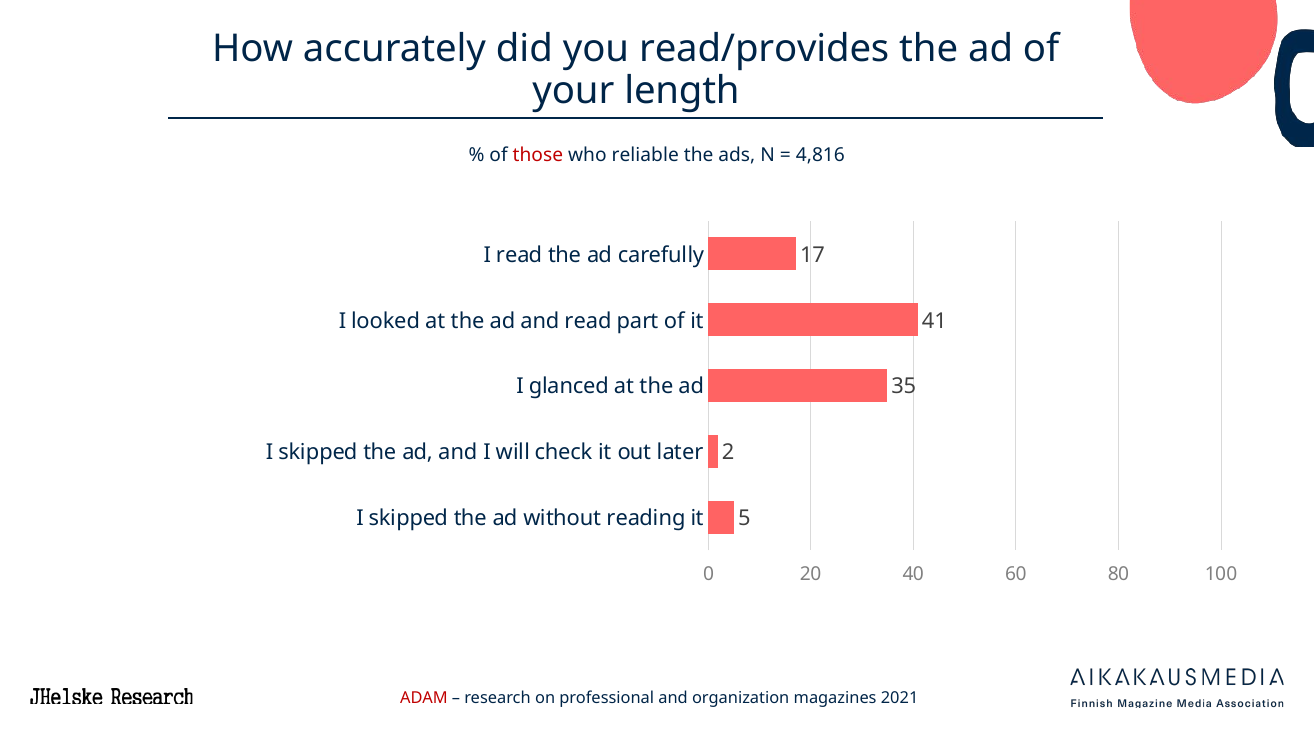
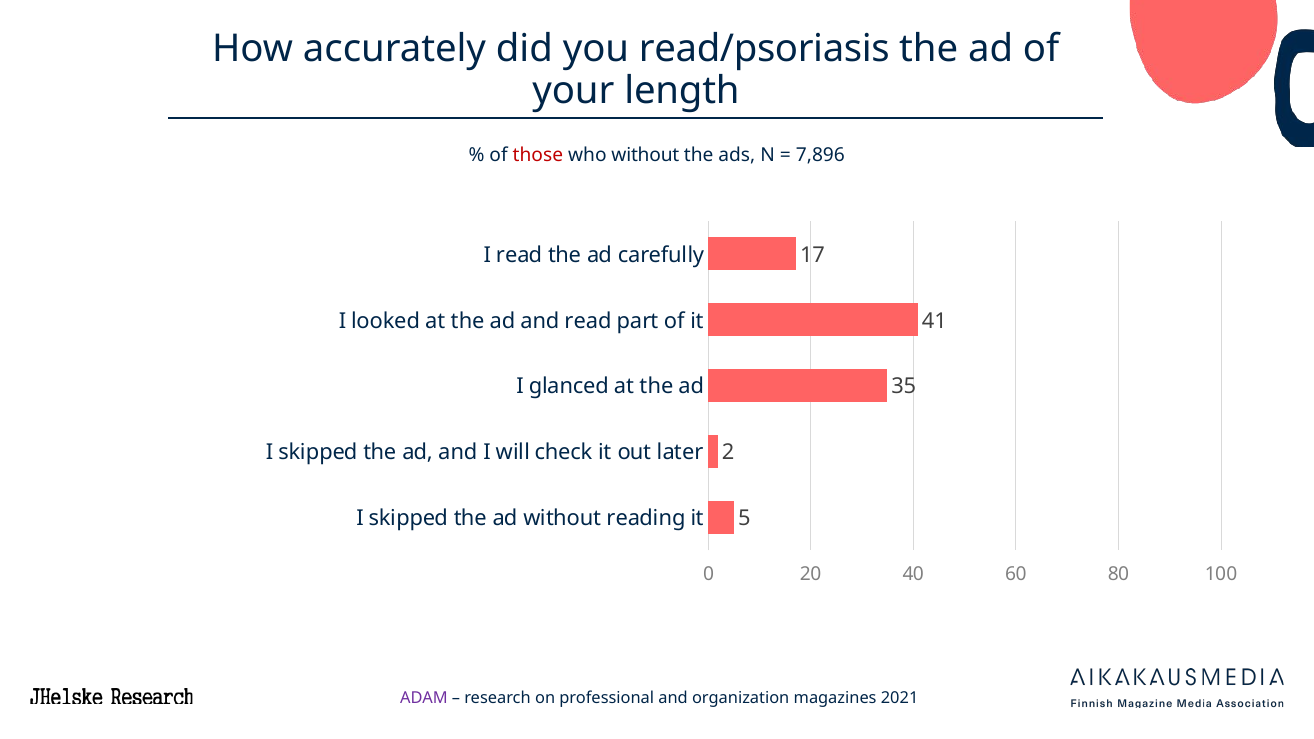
read/provides: read/provides -> read/psoriasis
who reliable: reliable -> without
4,816: 4,816 -> 7,896
ADAM colour: red -> purple
